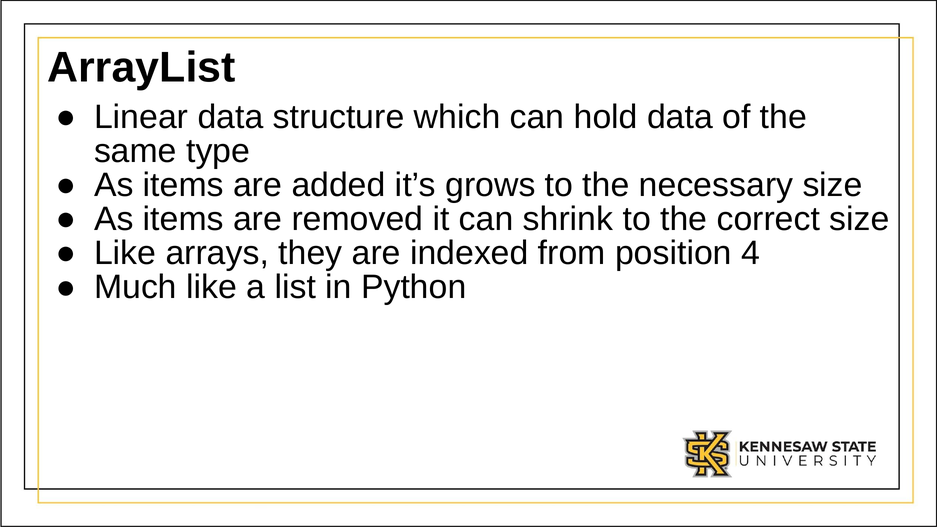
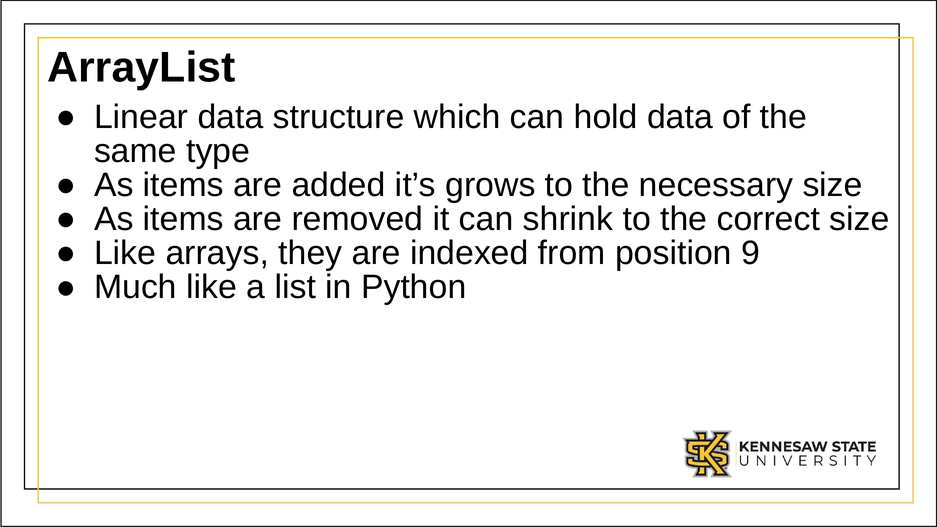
4: 4 -> 9
